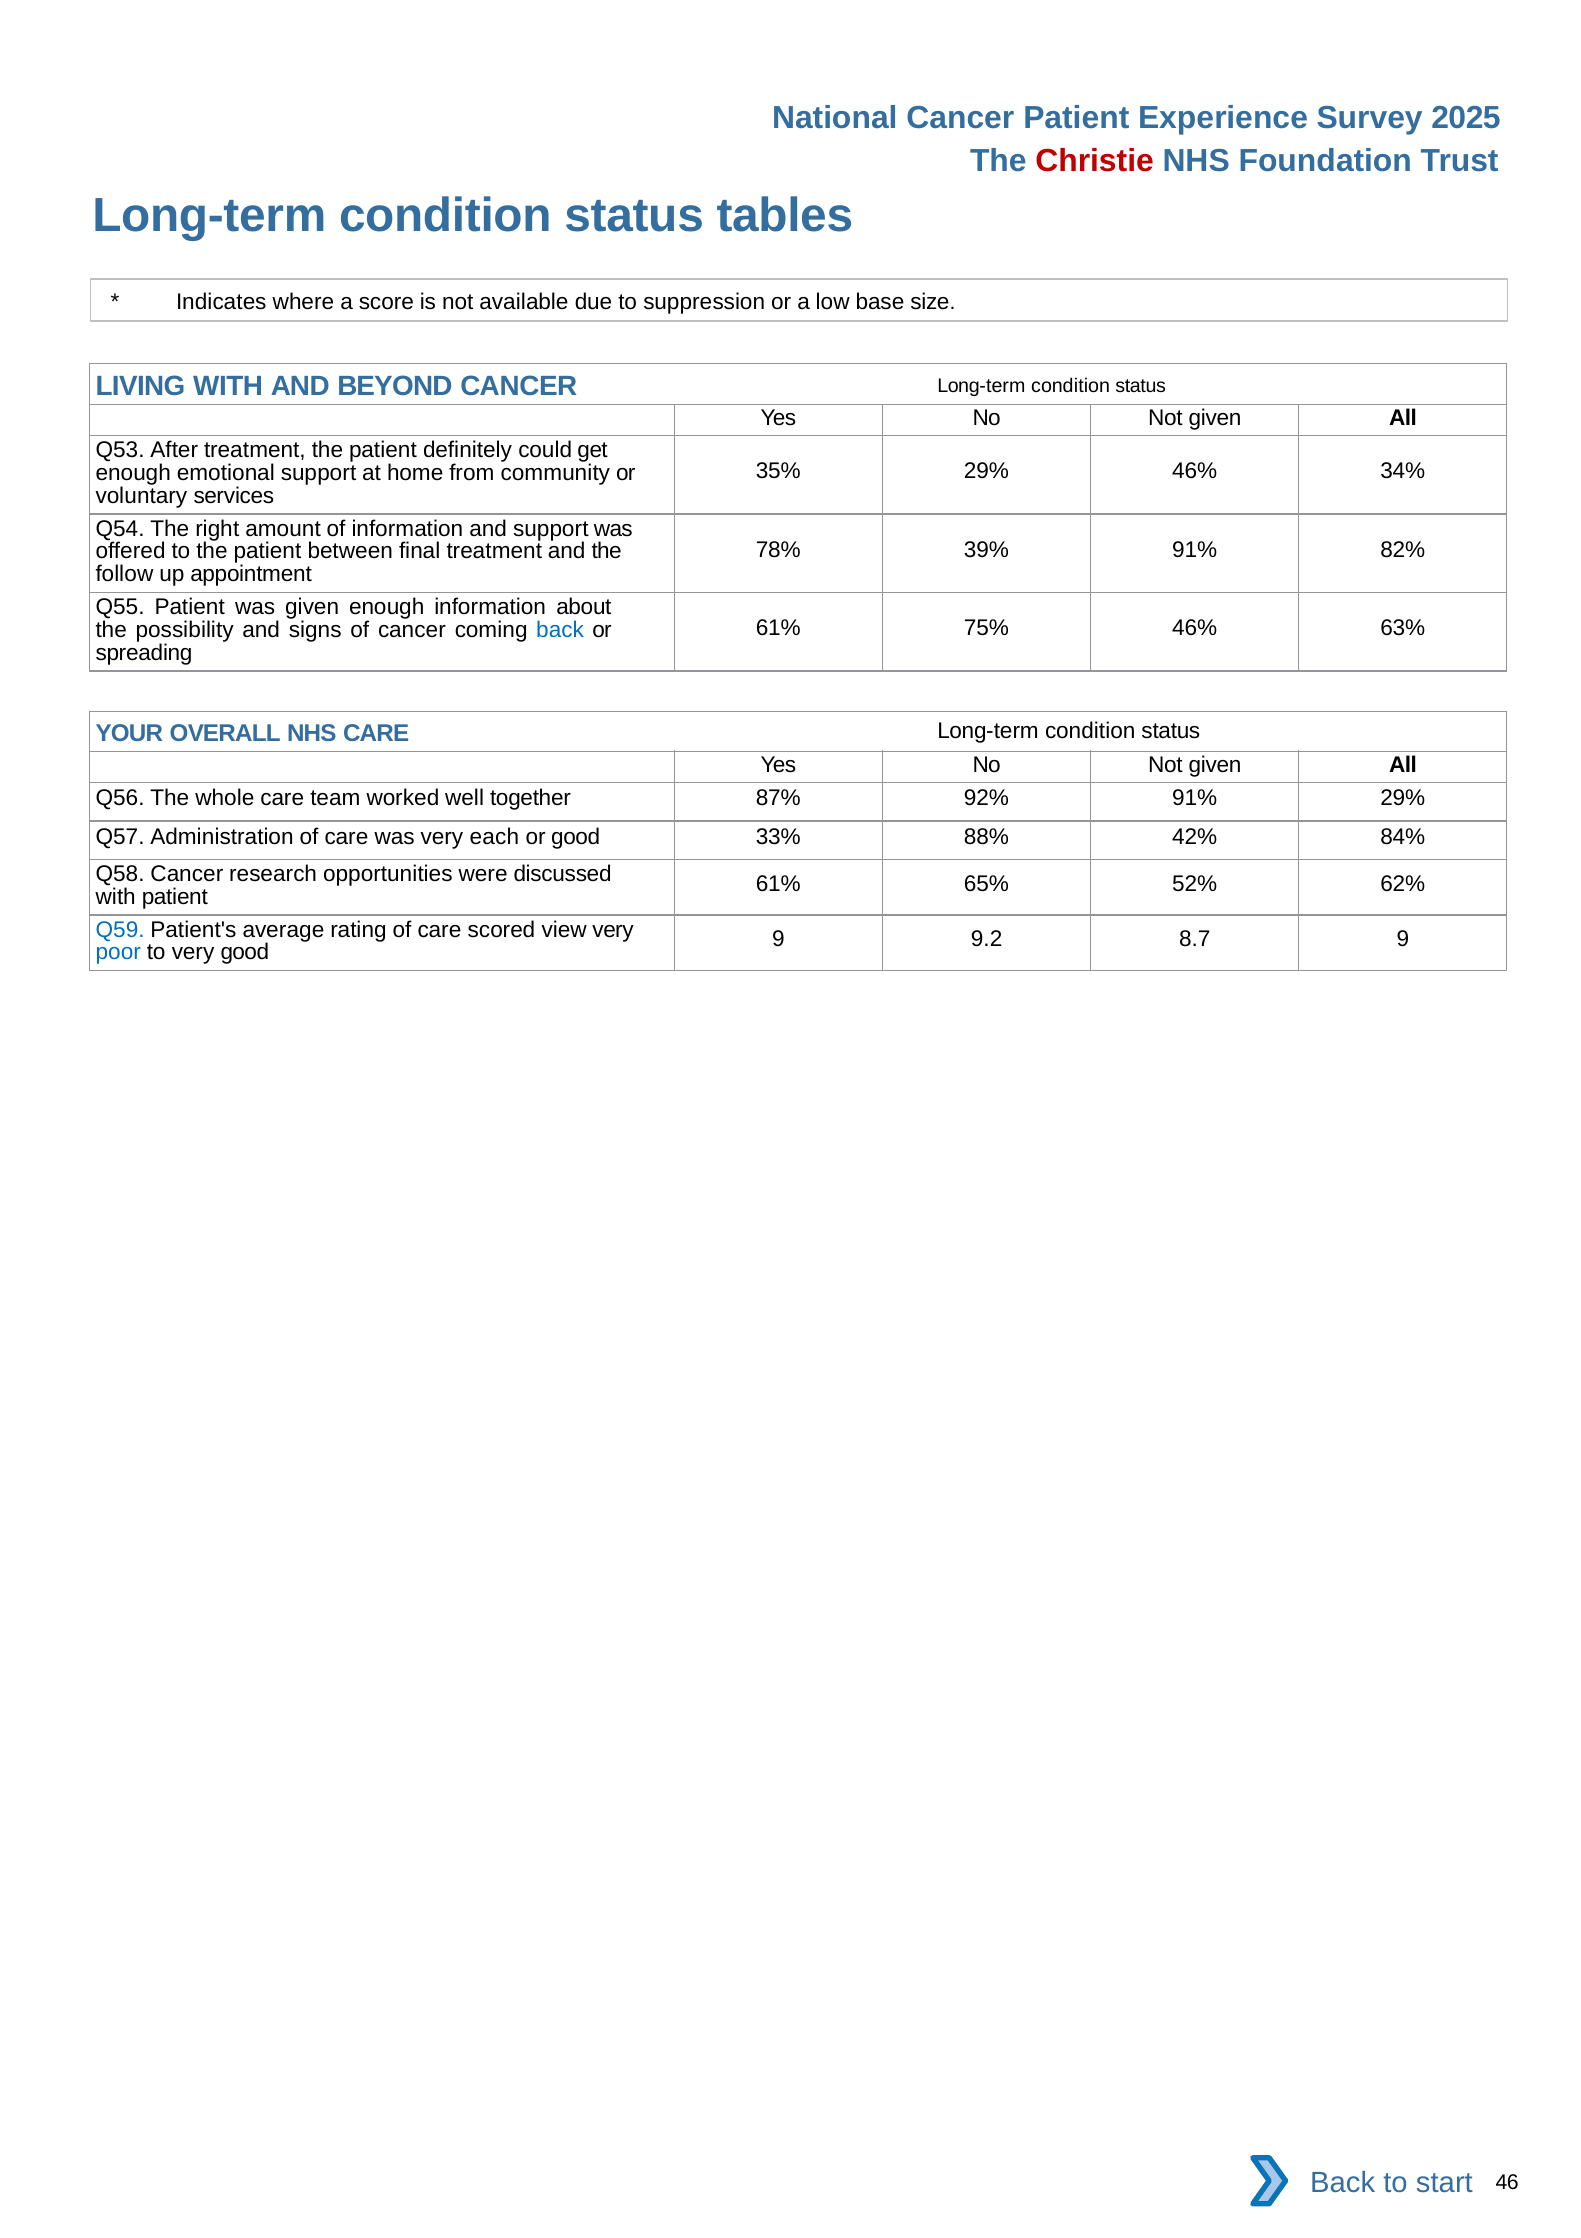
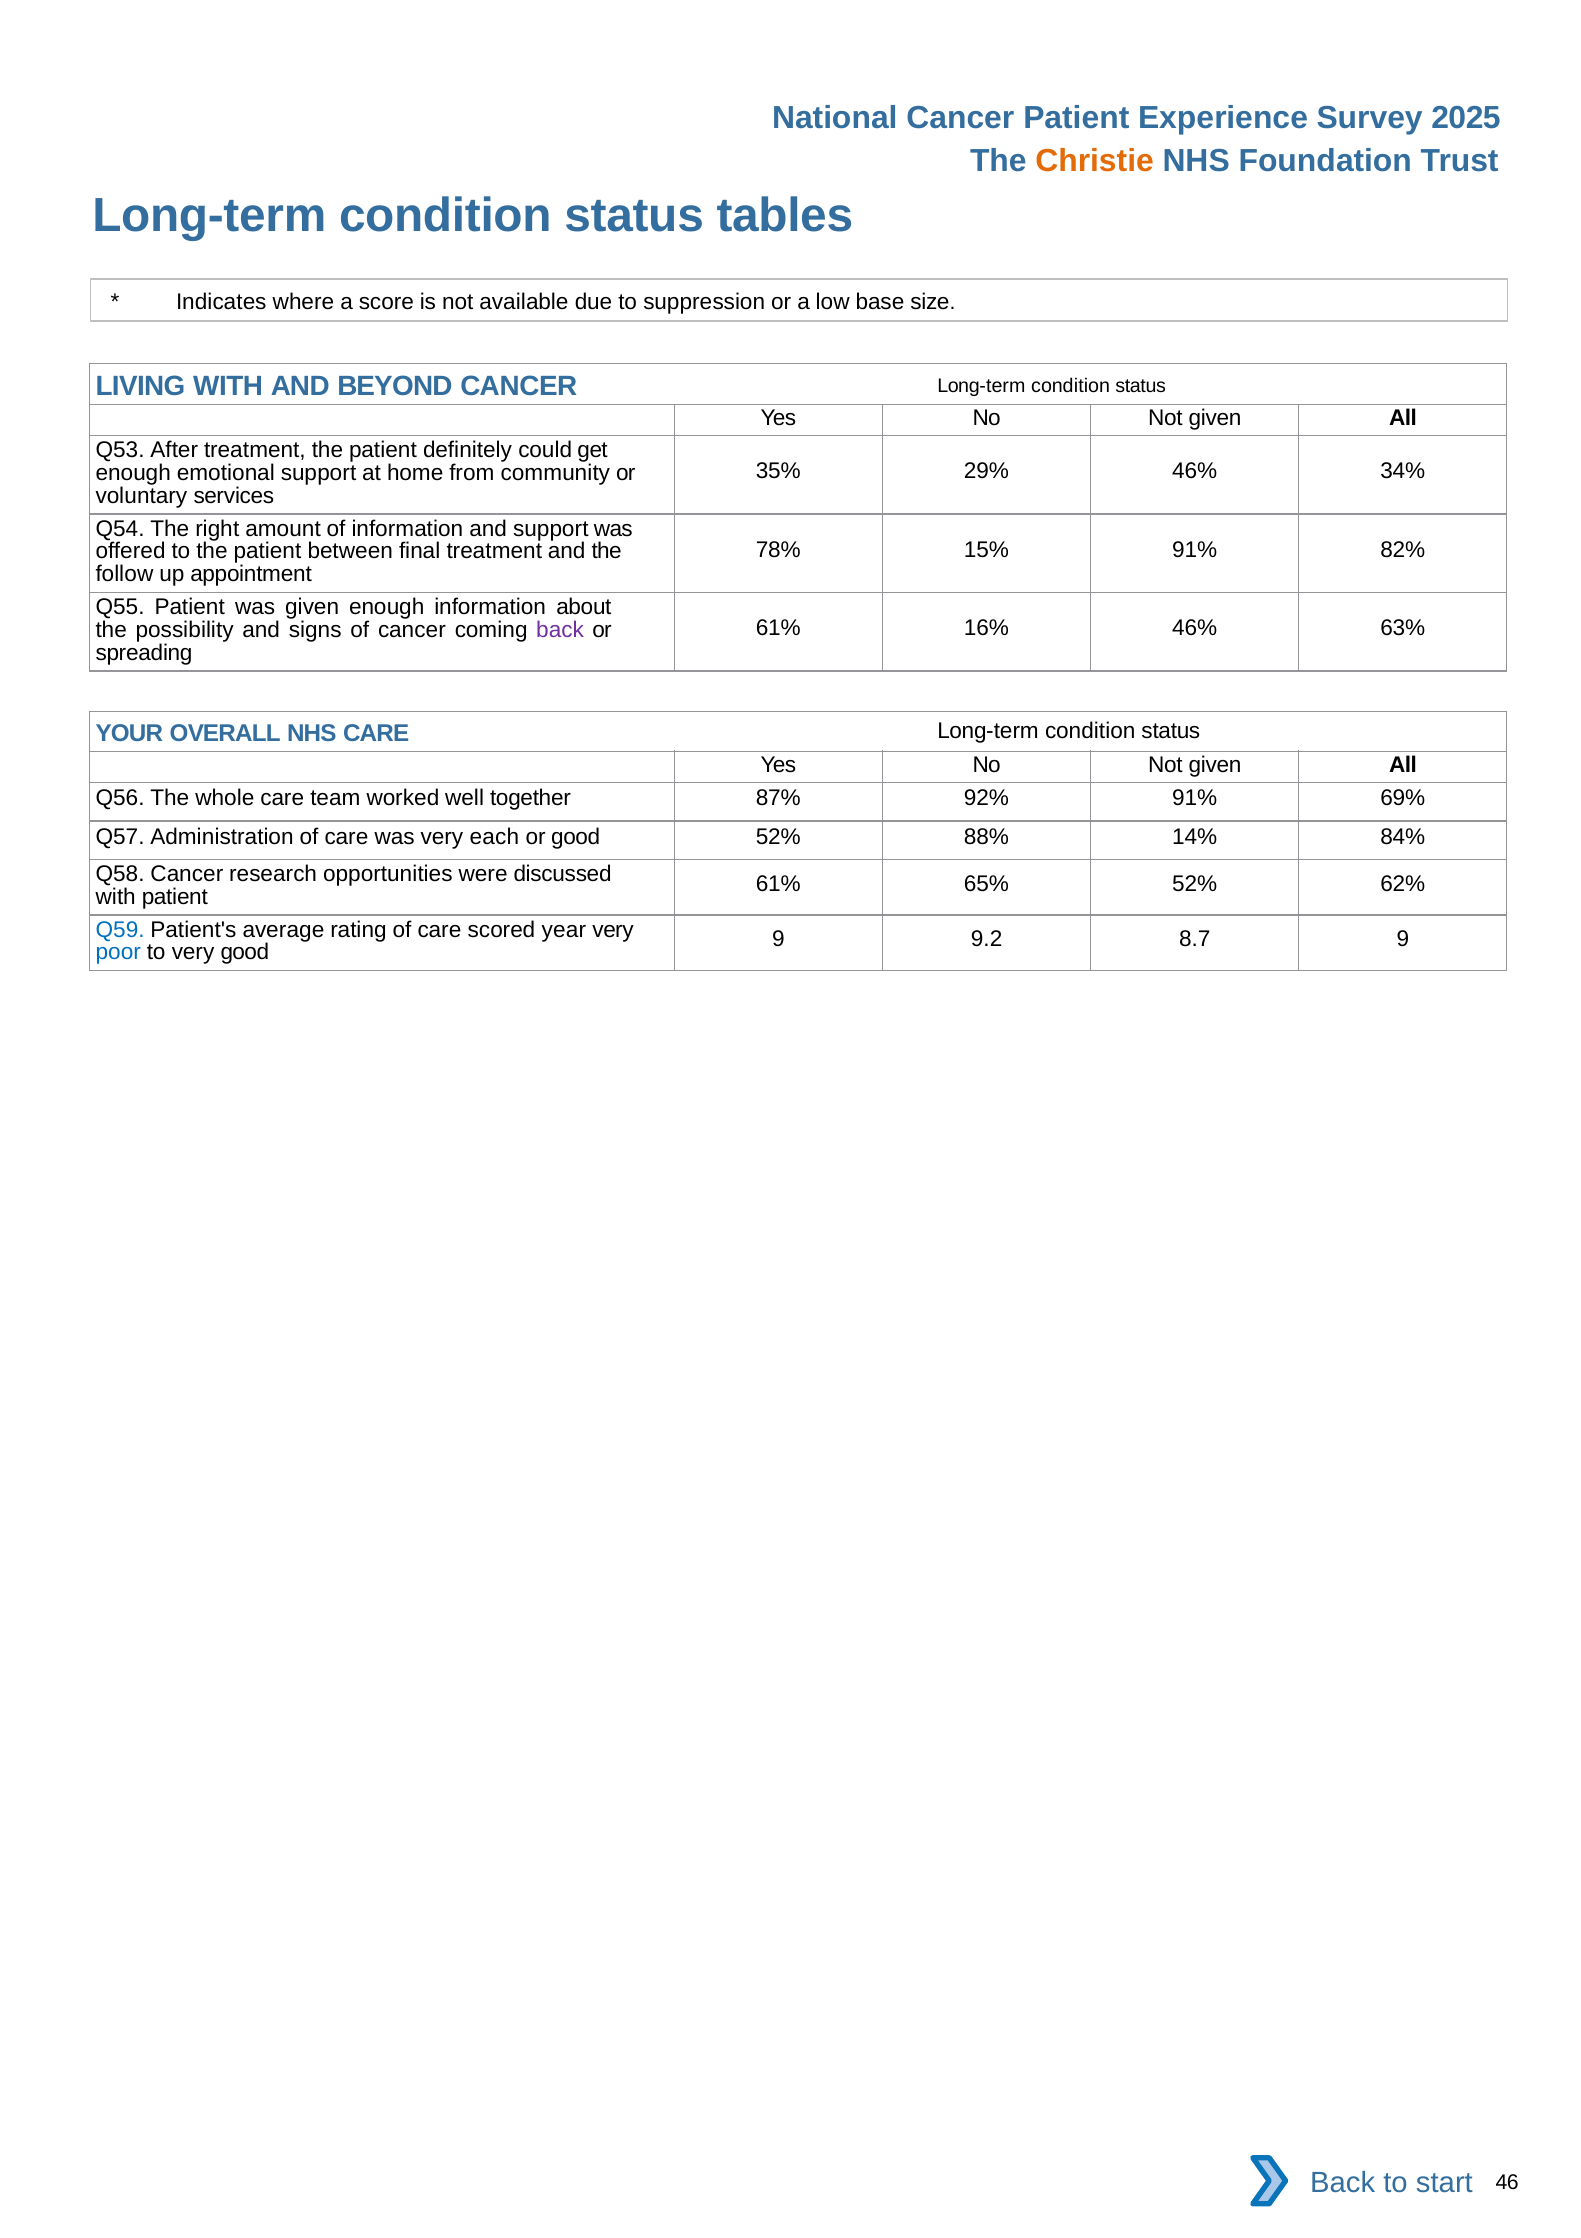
Christie colour: red -> orange
39%: 39% -> 15%
75%: 75% -> 16%
back at (560, 630) colour: blue -> purple
91% 29%: 29% -> 69%
good 33%: 33% -> 52%
42%: 42% -> 14%
view: view -> year
